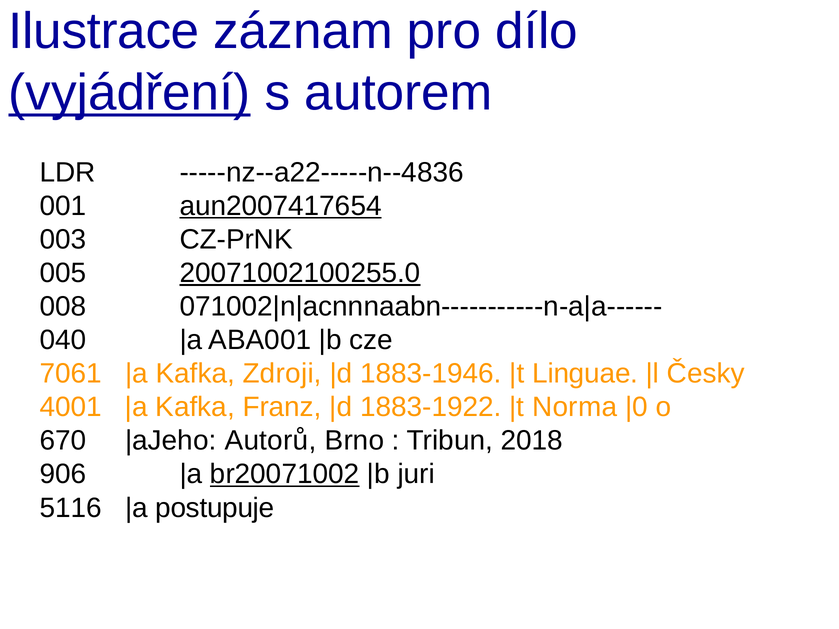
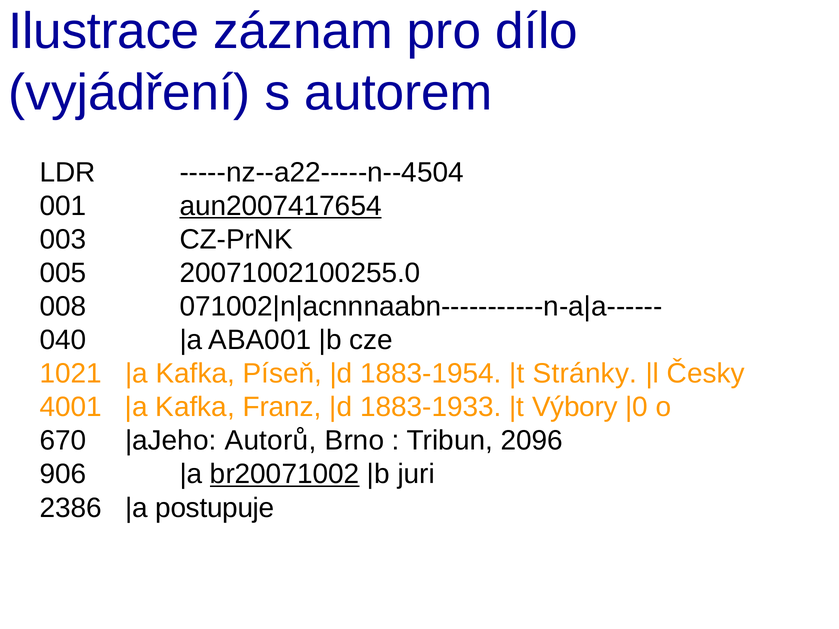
vyjádření underline: present -> none
-----nz--a22-----n--4836: -----nz--a22-----n--4836 -> -----nz--a22-----n--4504
20071002100255.0 underline: present -> none
7061: 7061 -> 1021
Zdroji: Zdroji -> Píseň
1883-1946: 1883-1946 -> 1883-1954
Linguae: Linguae -> Stránky
1883-1922: 1883-1922 -> 1883-1933
Norma: Norma -> Výbory
2018: 2018 -> 2096
5116: 5116 -> 2386
